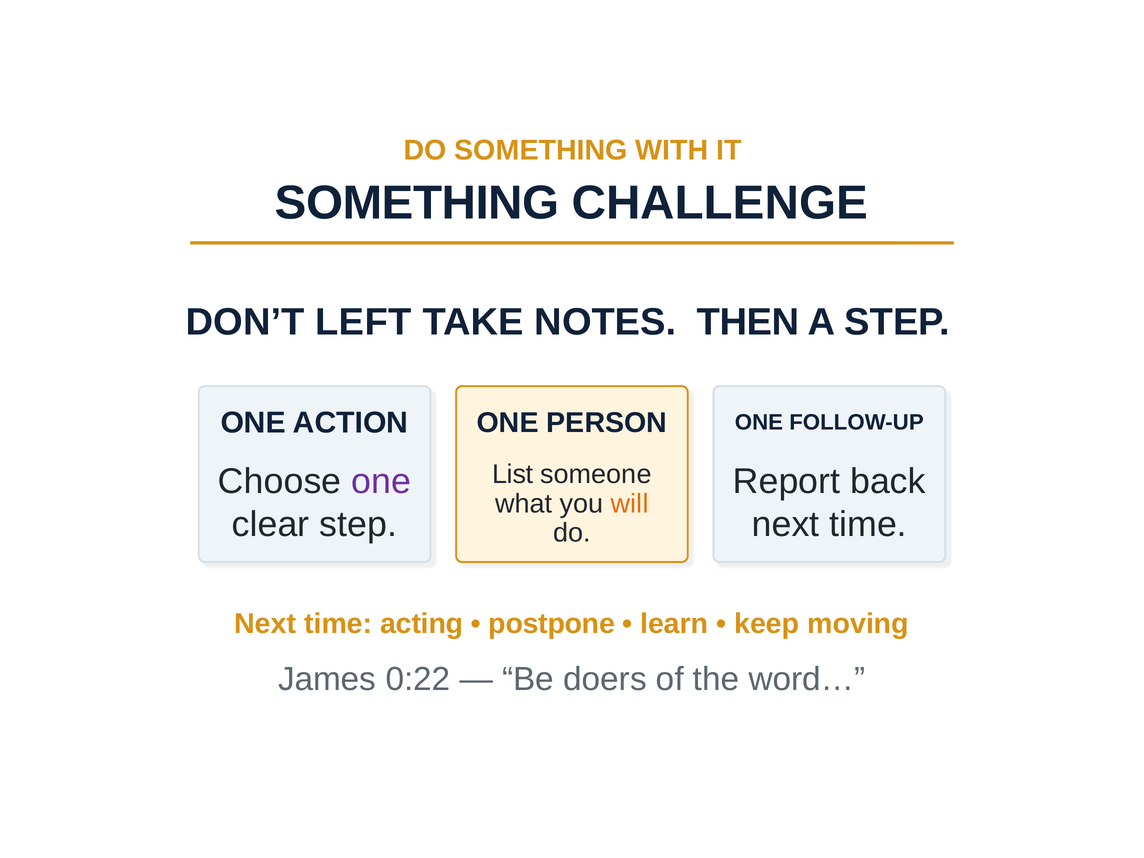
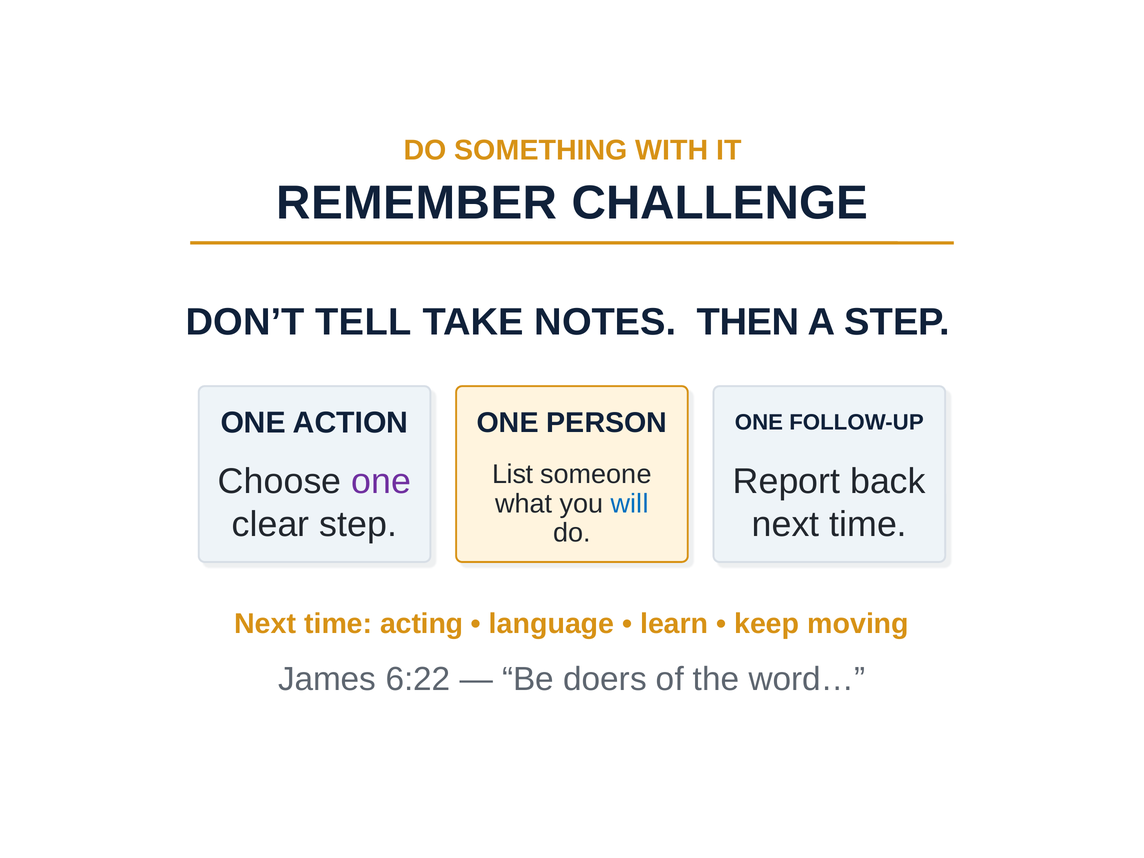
SOMETHING at (417, 203): SOMETHING -> REMEMBER
LEFT: LEFT -> TELL
will colour: orange -> blue
postpone: postpone -> language
0:22: 0:22 -> 6:22
